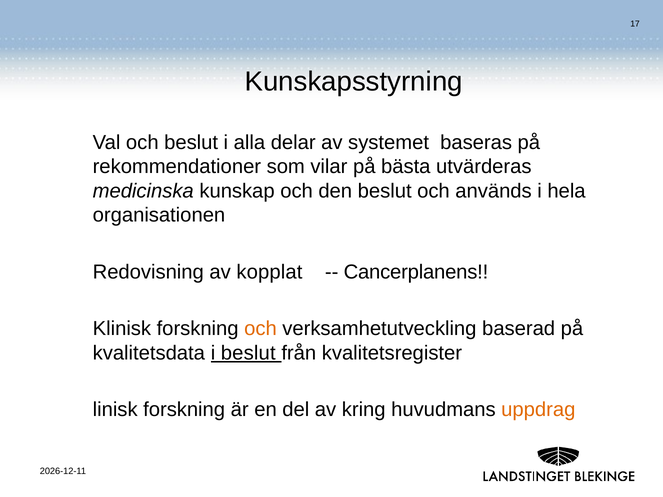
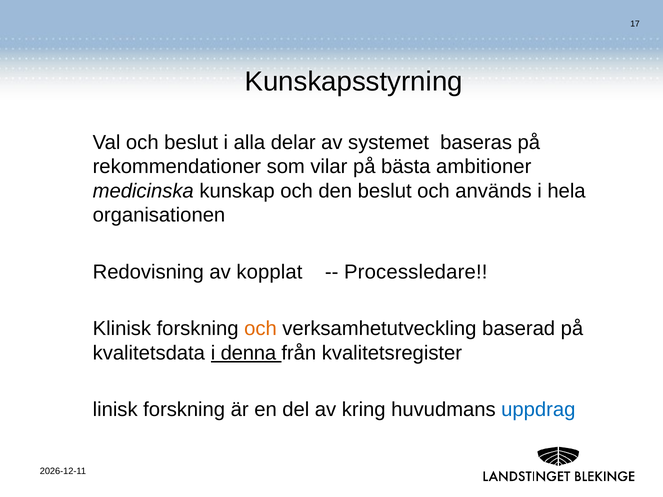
utvärderas: utvärderas -> ambitioner
Cancerplanens: Cancerplanens -> Processledare
i beslut: beslut -> denna
uppdrag colour: orange -> blue
